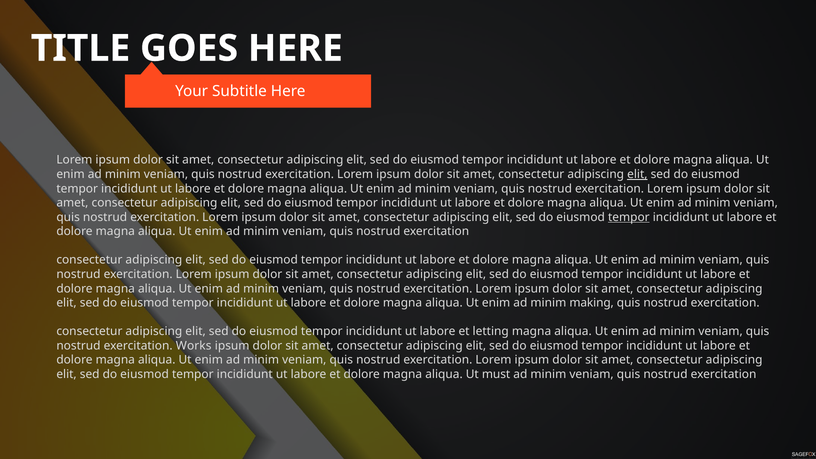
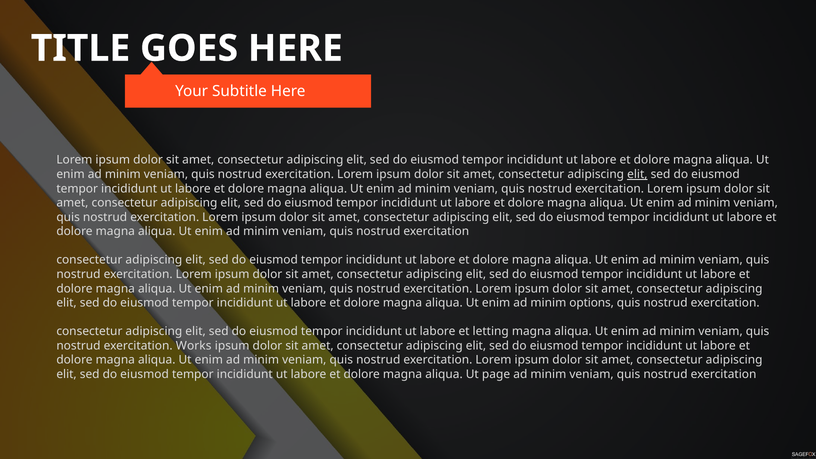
tempor at (629, 217) underline: present -> none
making: making -> options
must: must -> page
